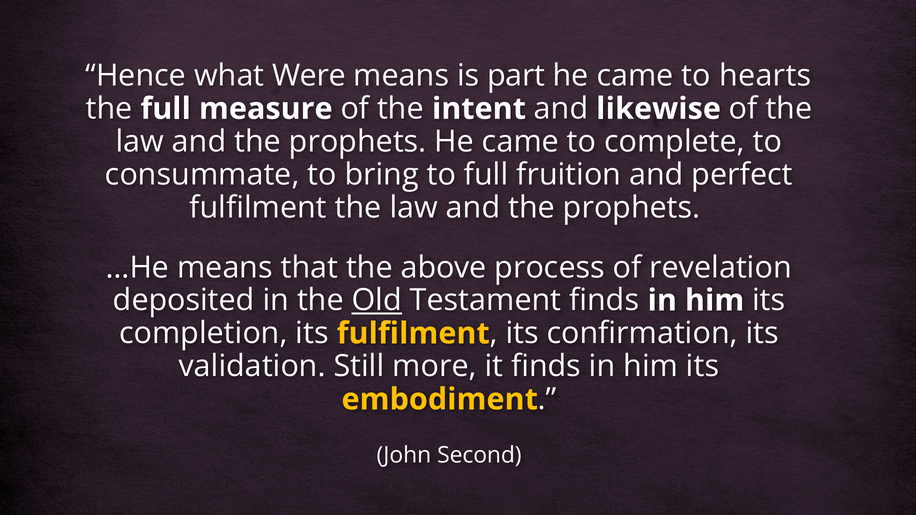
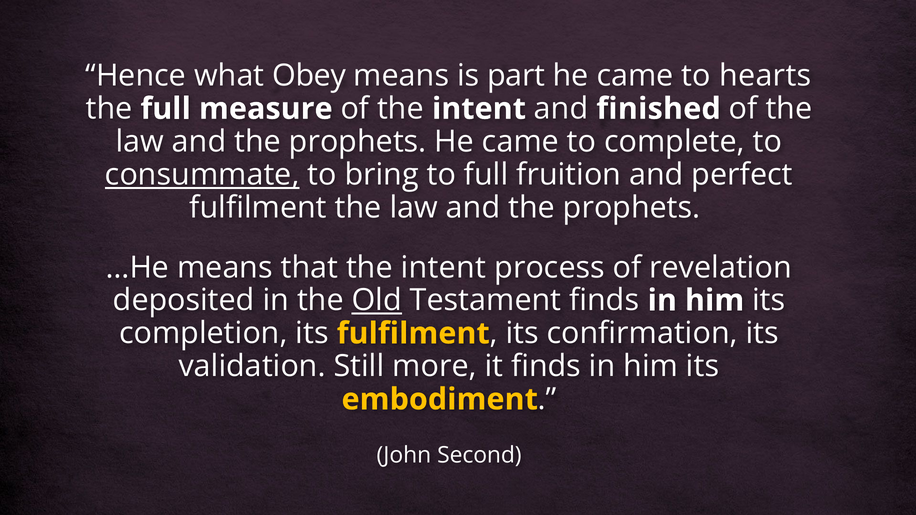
Were: Were -> Obey
likewise: likewise -> finished
consummate underline: none -> present
that the above: above -> intent
